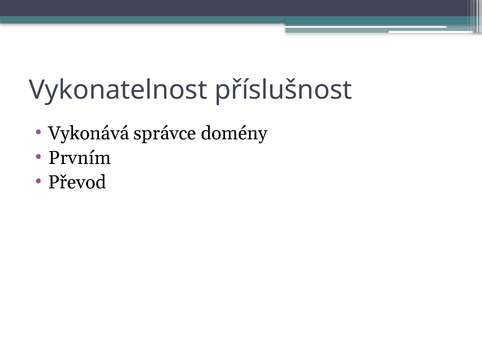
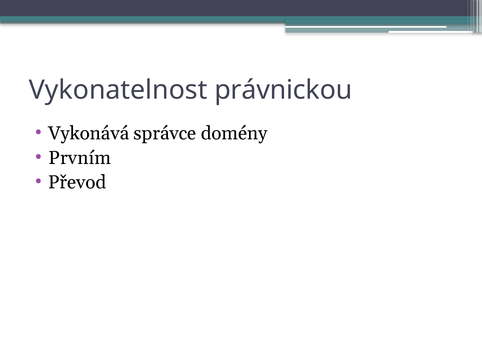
příslušnost: příslušnost -> právnickou
